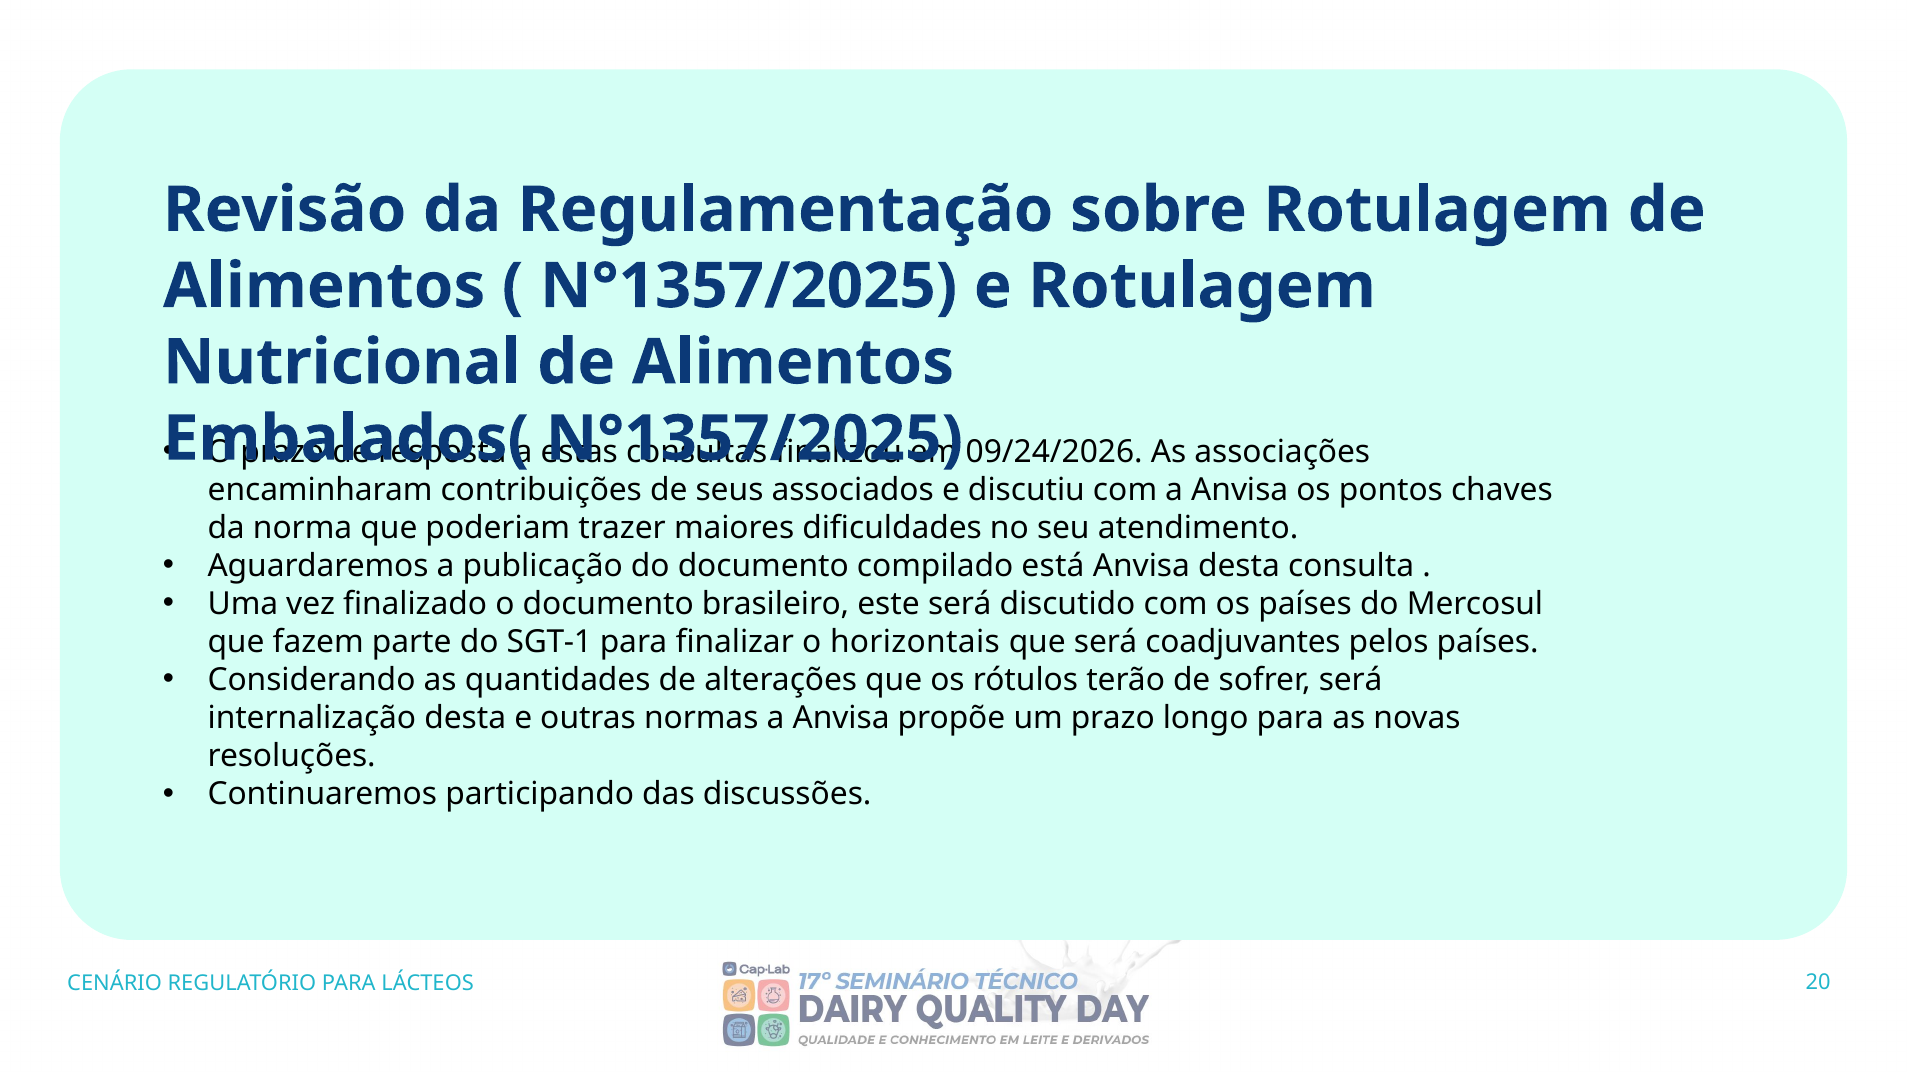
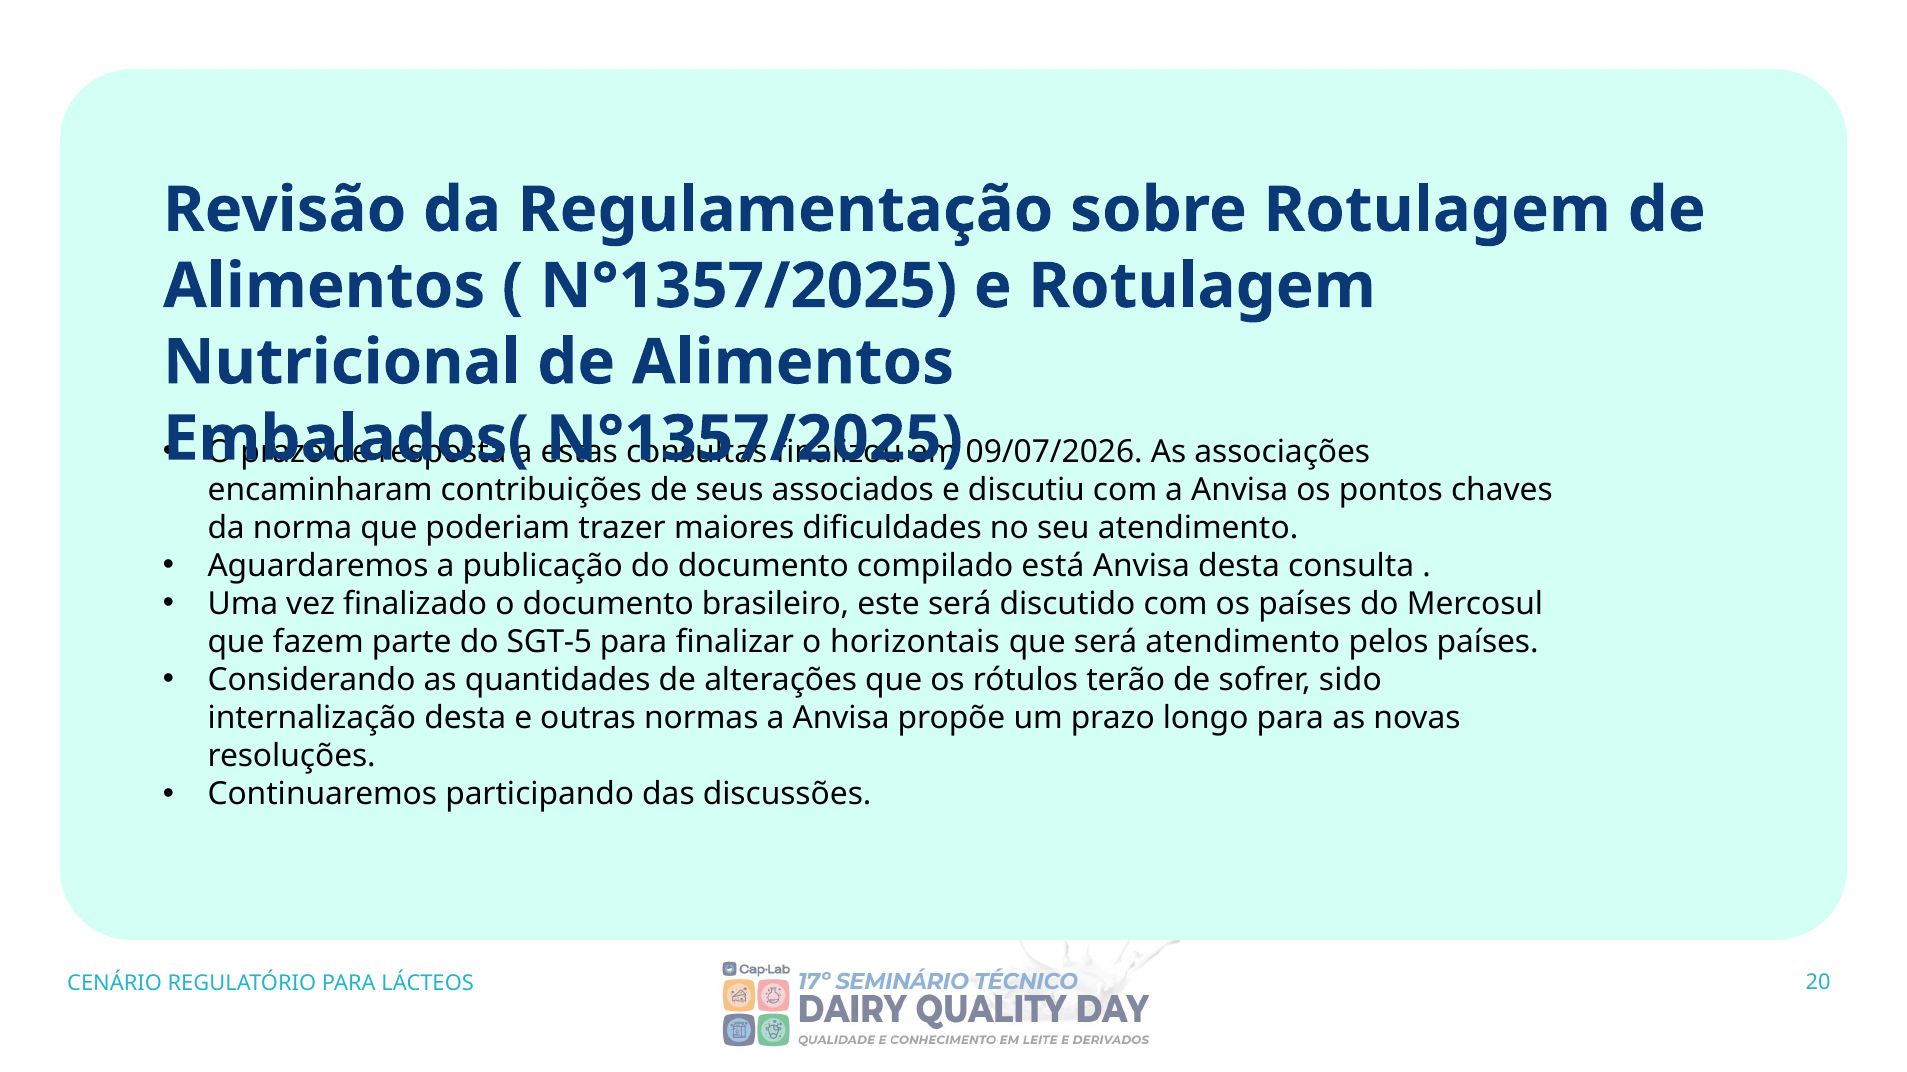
09/24/2026: 09/24/2026 -> 09/07/2026
SGT-1: SGT-1 -> SGT-5
será coadjuvantes: coadjuvantes -> atendimento
sofrer será: será -> sido
